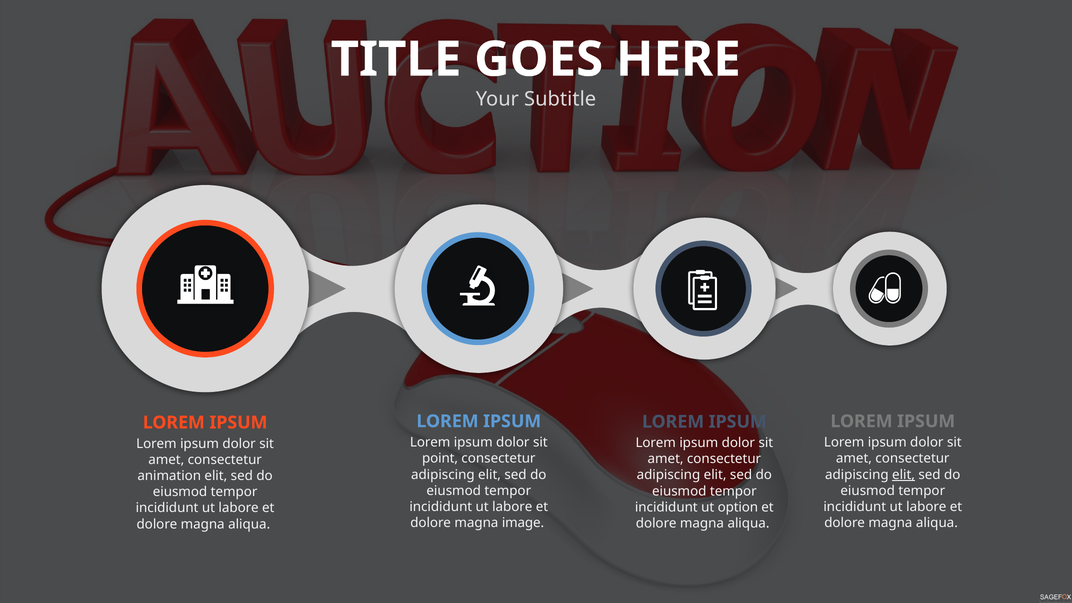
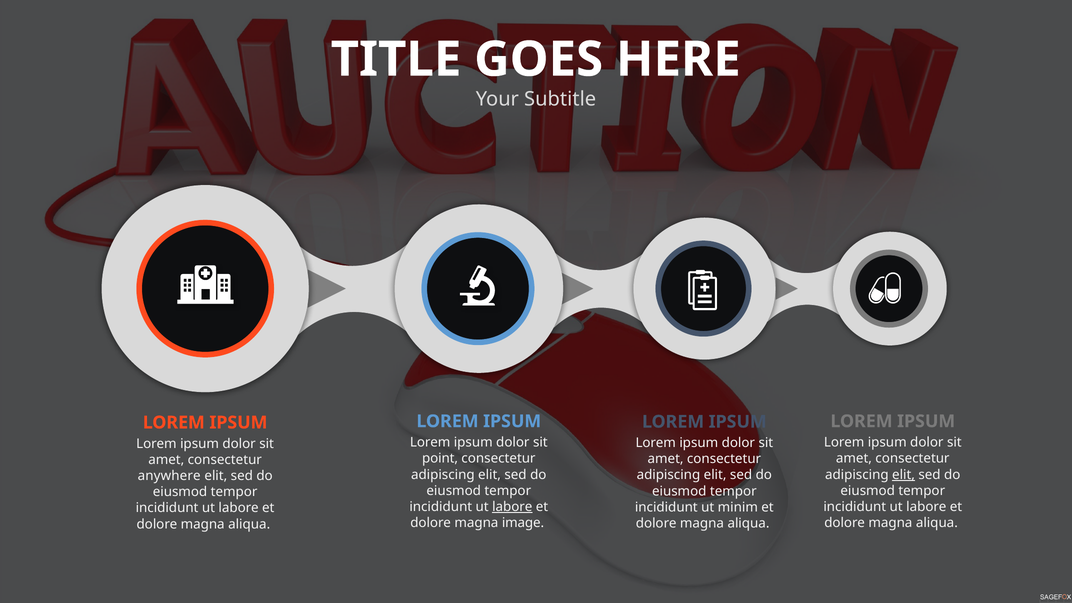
animation: animation -> anywhere
labore at (512, 507) underline: none -> present
option: option -> minim
